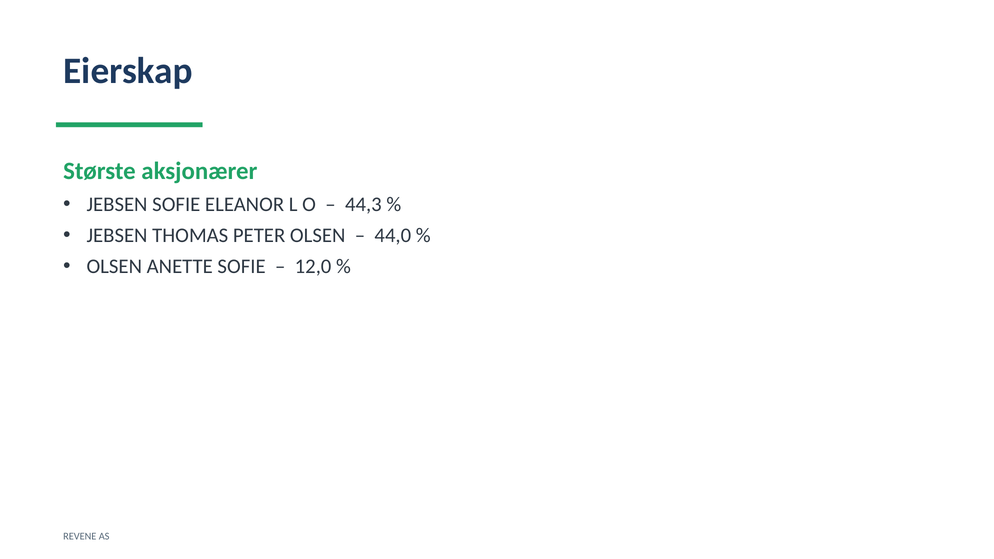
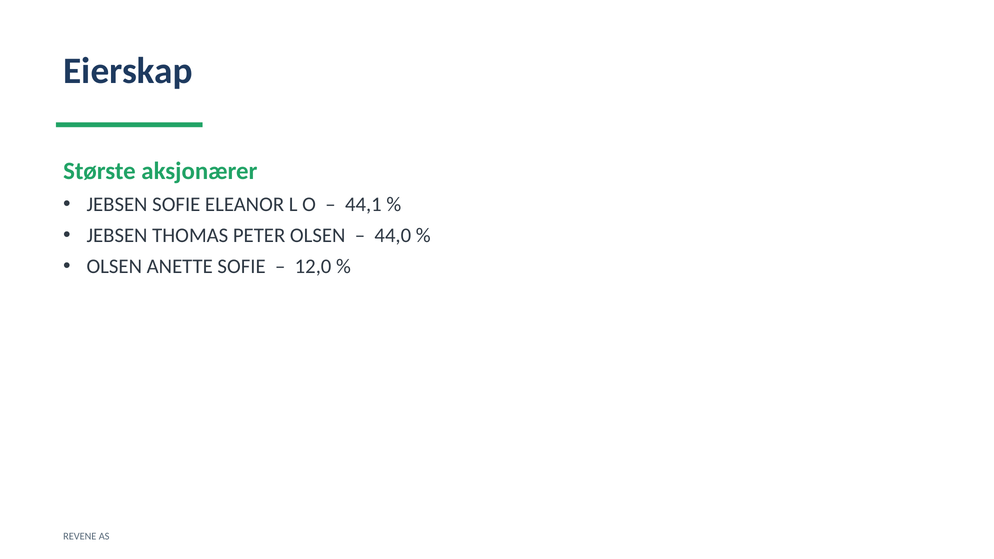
44,3: 44,3 -> 44,1
